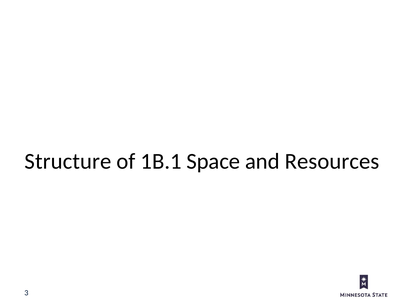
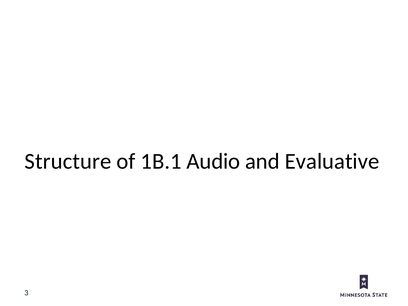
Space: Space -> Audio
Resources: Resources -> Evaluative
